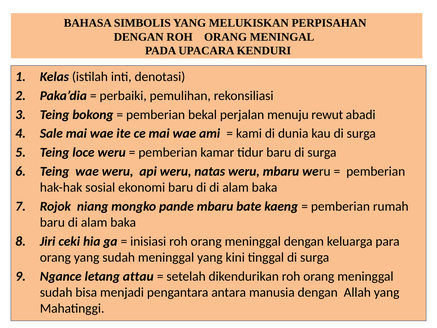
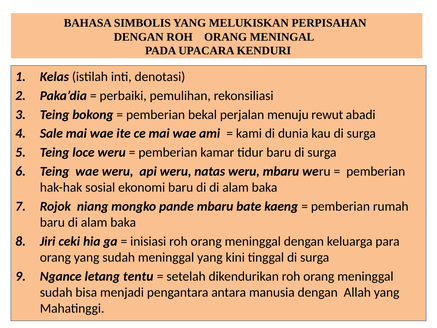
attau: attau -> tentu
